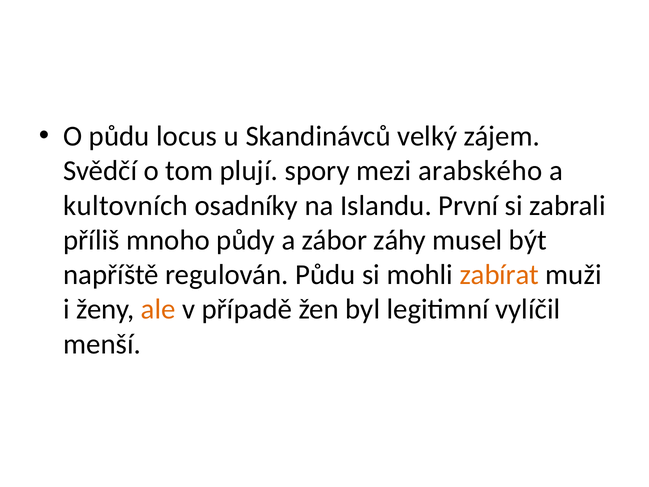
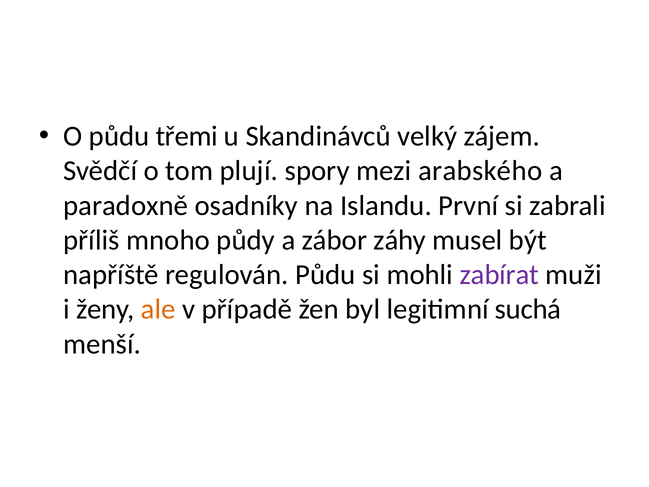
locus: locus -> třemi
kultovních: kultovních -> paradoxně
zabírat colour: orange -> purple
vylíčil: vylíčil -> suchá
